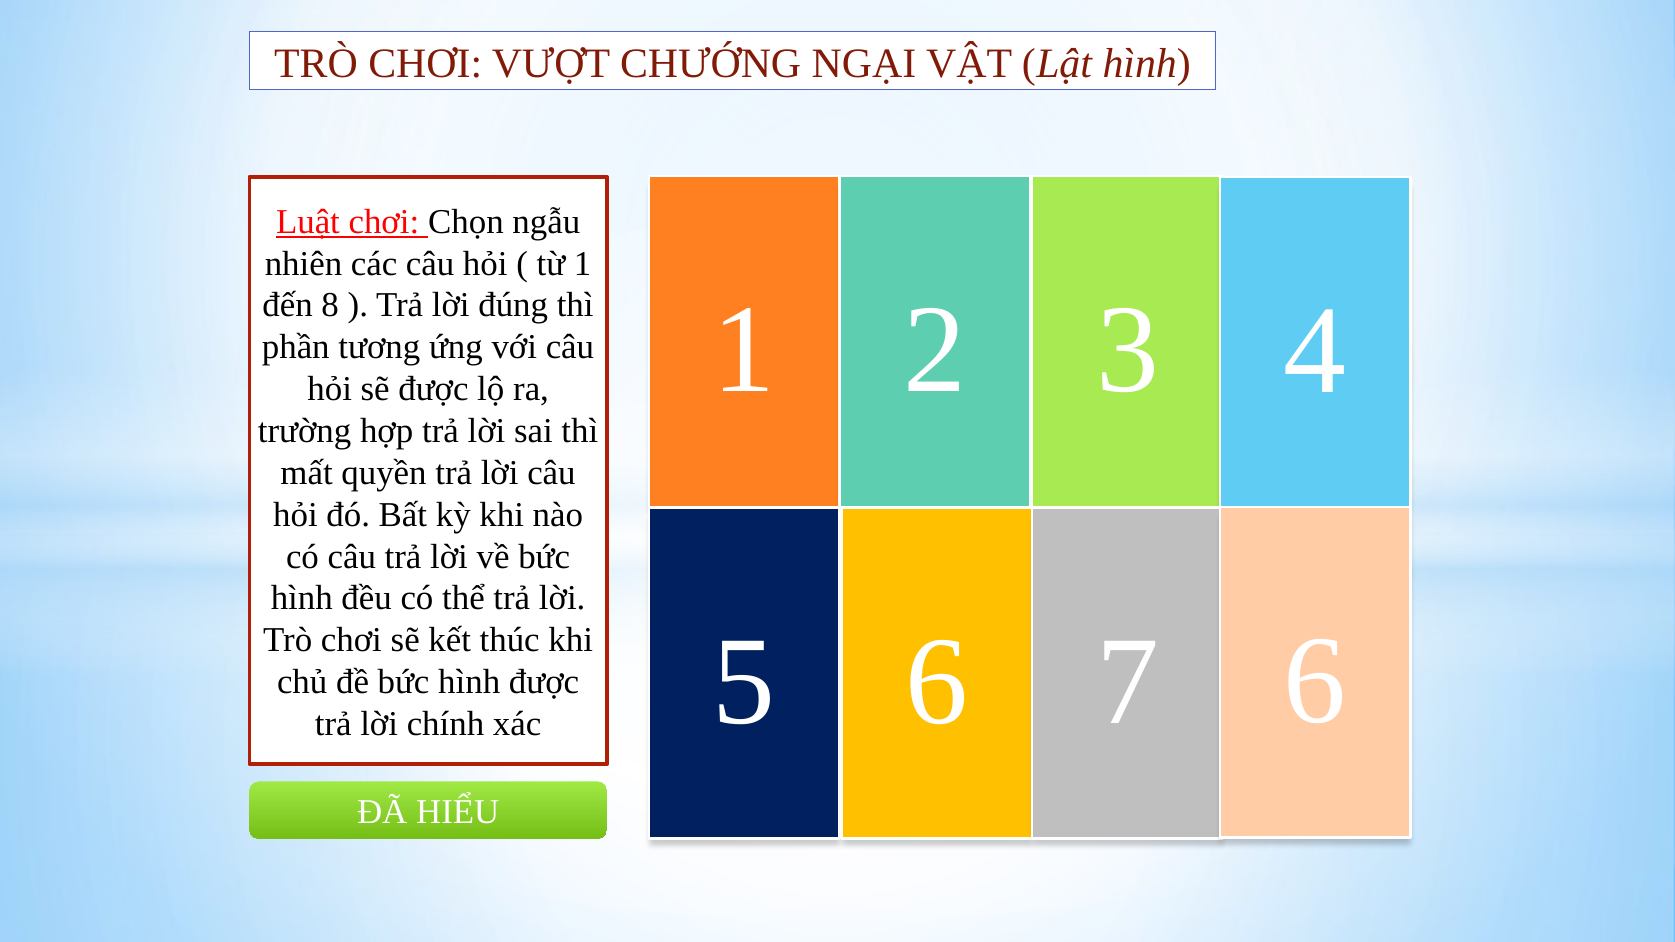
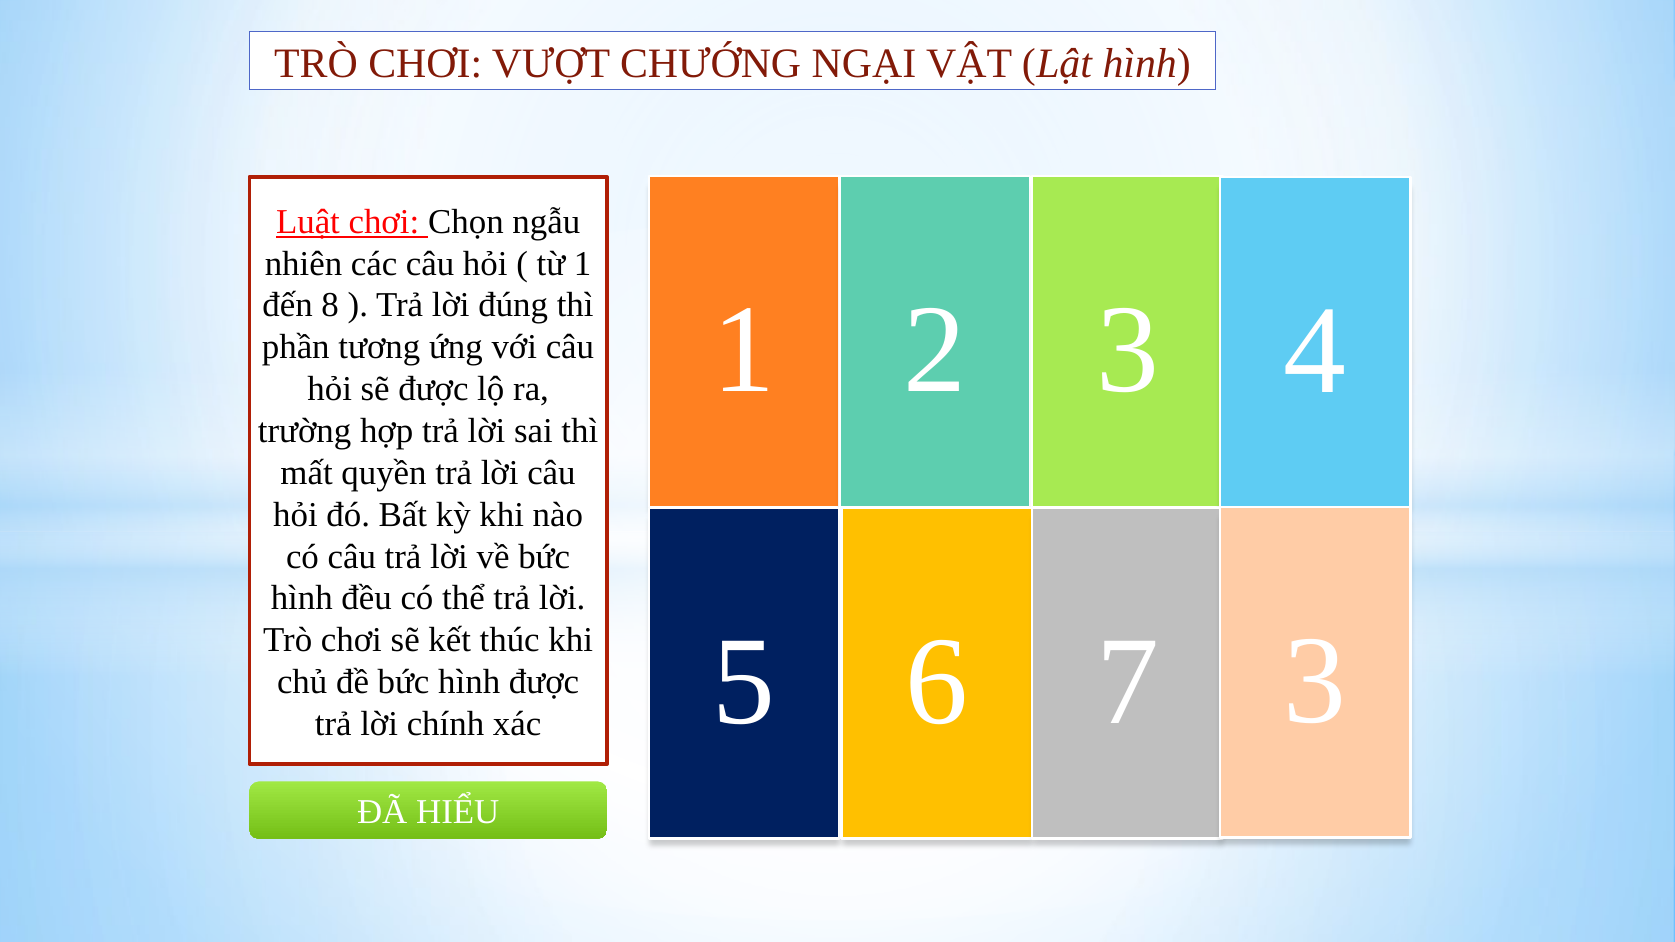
7 6: 6 -> 3
